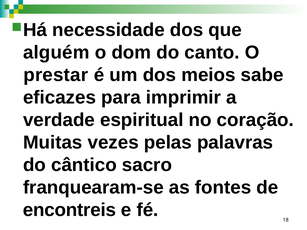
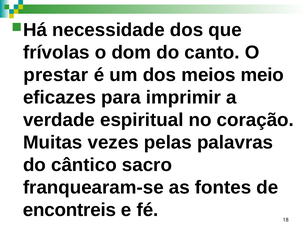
alguém: alguém -> frívolas
sabe: sabe -> meio
